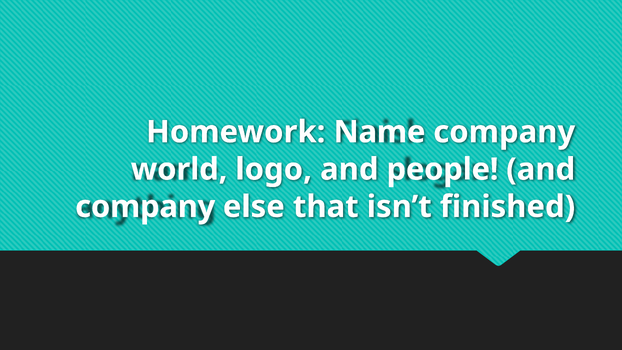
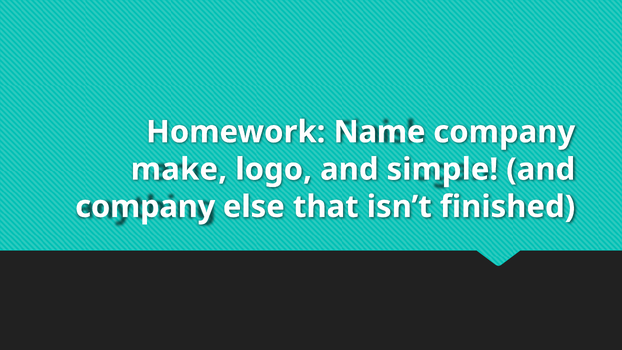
world: world -> make
people: people -> simple
